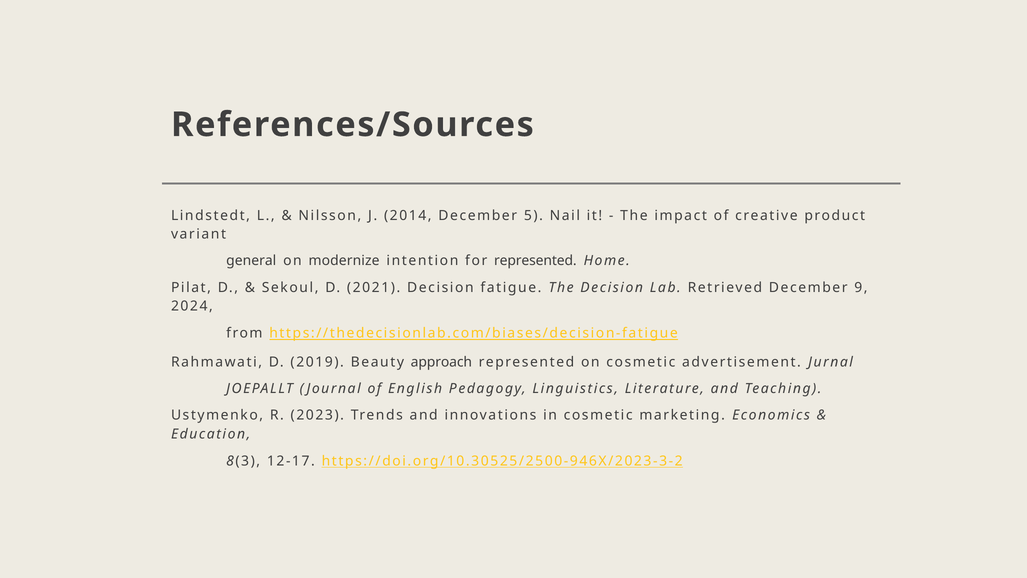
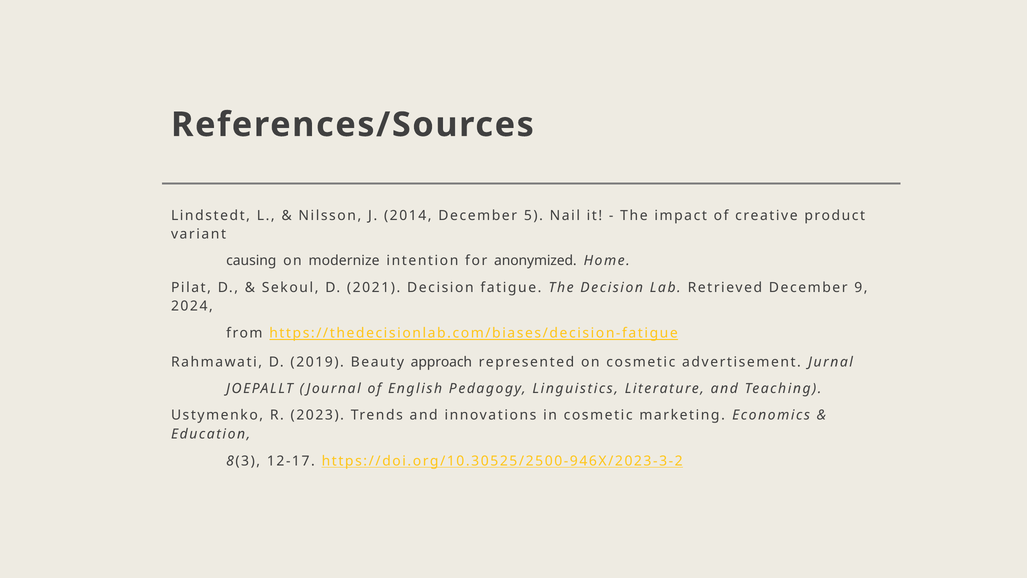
general: general -> causing
for represented: represented -> anonymized
